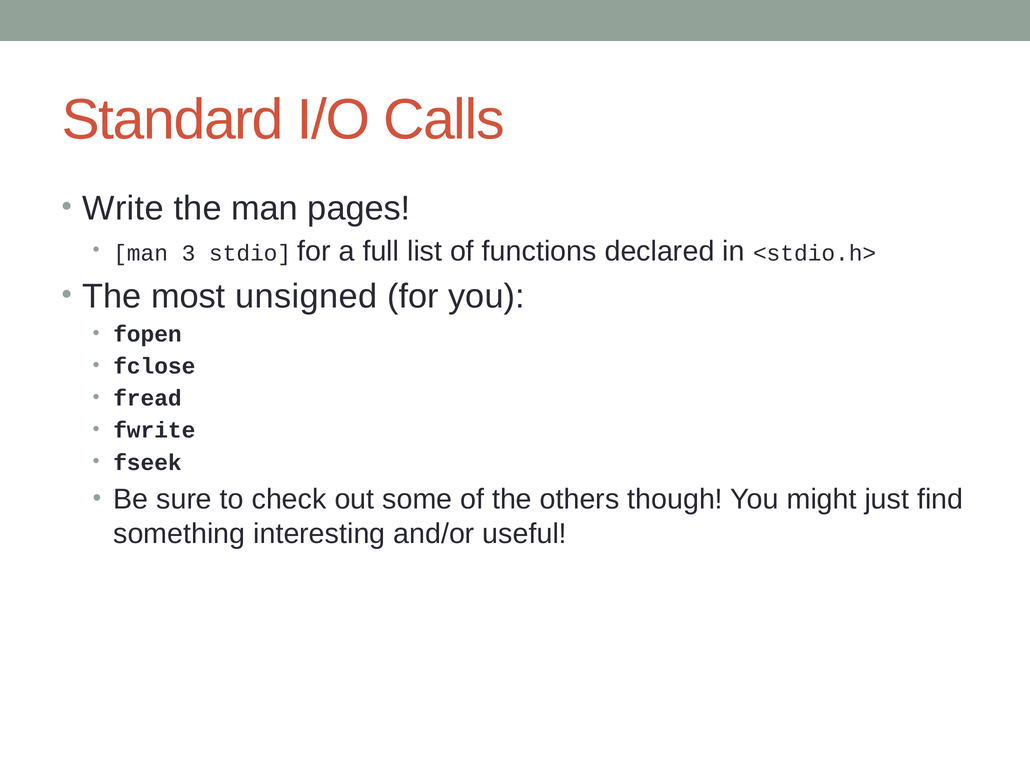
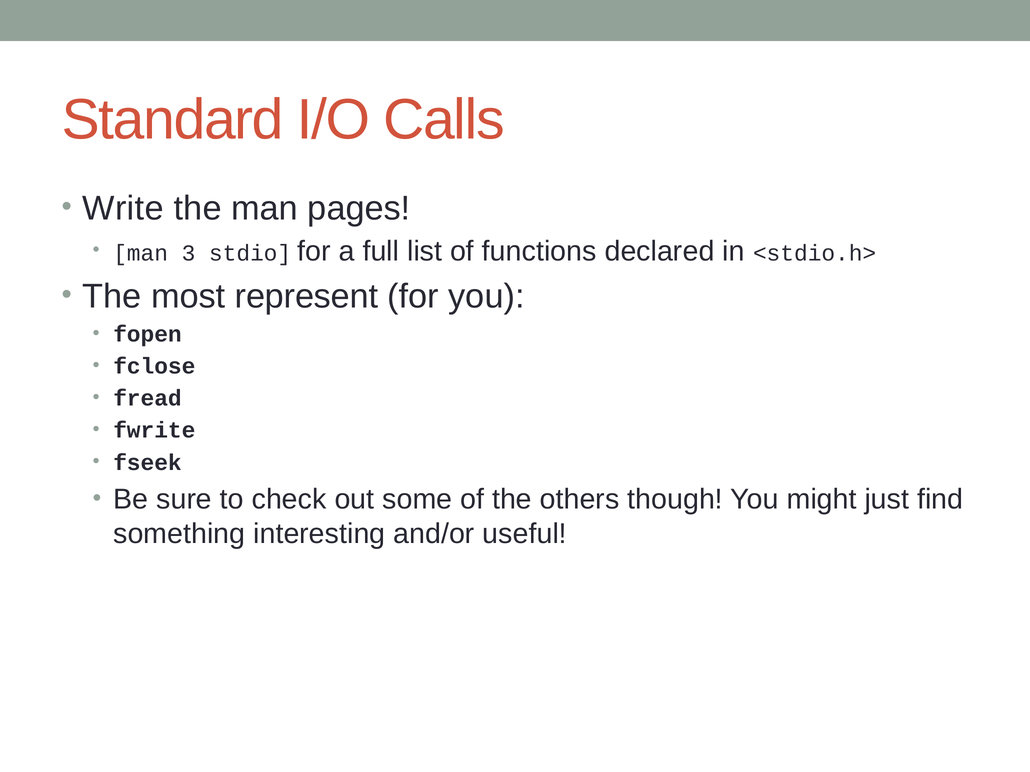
unsigned: unsigned -> represent
